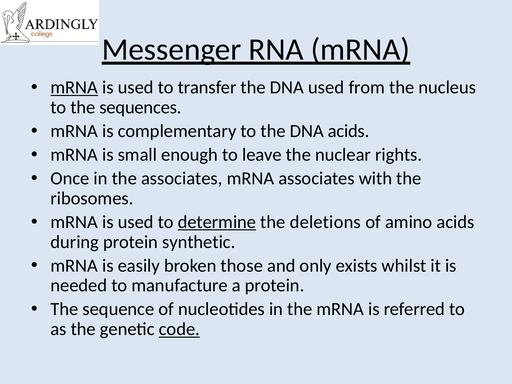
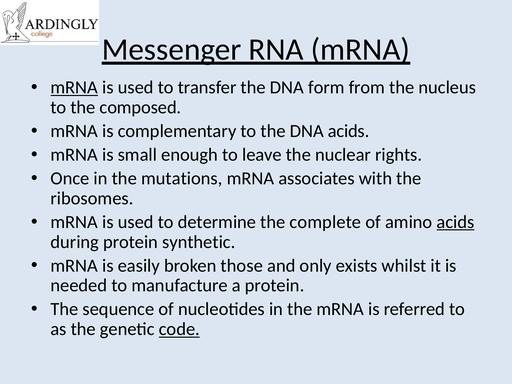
DNA used: used -> form
sequences: sequences -> composed
the associates: associates -> mutations
determine underline: present -> none
deletions: deletions -> complete
acids at (456, 222) underline: none -> present
